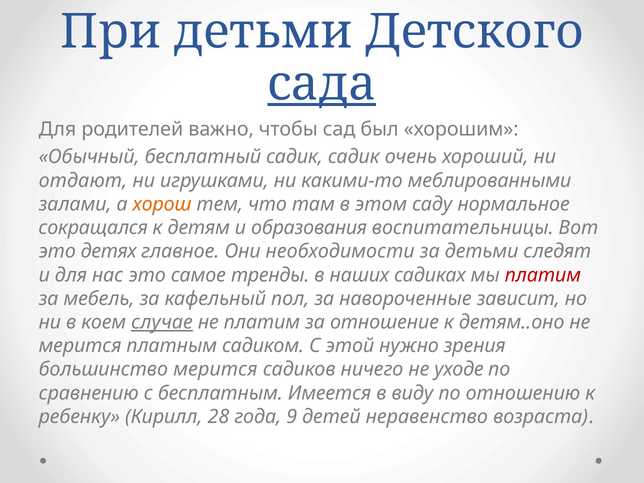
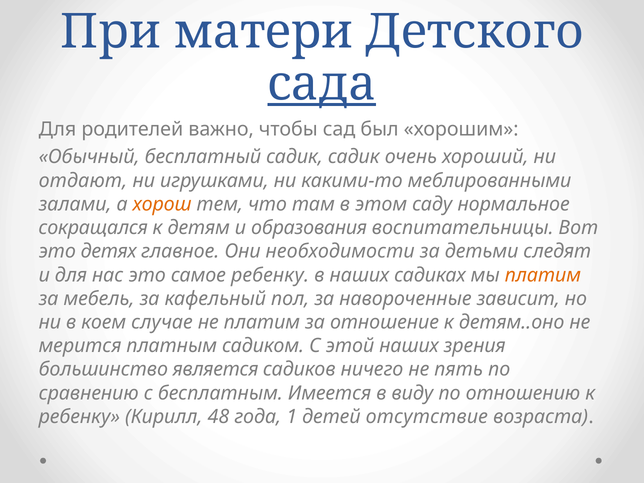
При детьми: детьми -> матери
самое тренды: тренды -> ребенку
платим at (543, 275) colour: red -> orange
случае underline: present -> none
этой нужно: нужно -> наших
большинство мерится: мерится -> является
уходе: уходе -> пять
28: 28 -> 48
9: 9 -> 1
неравенство: неравенство -> отсутствие
